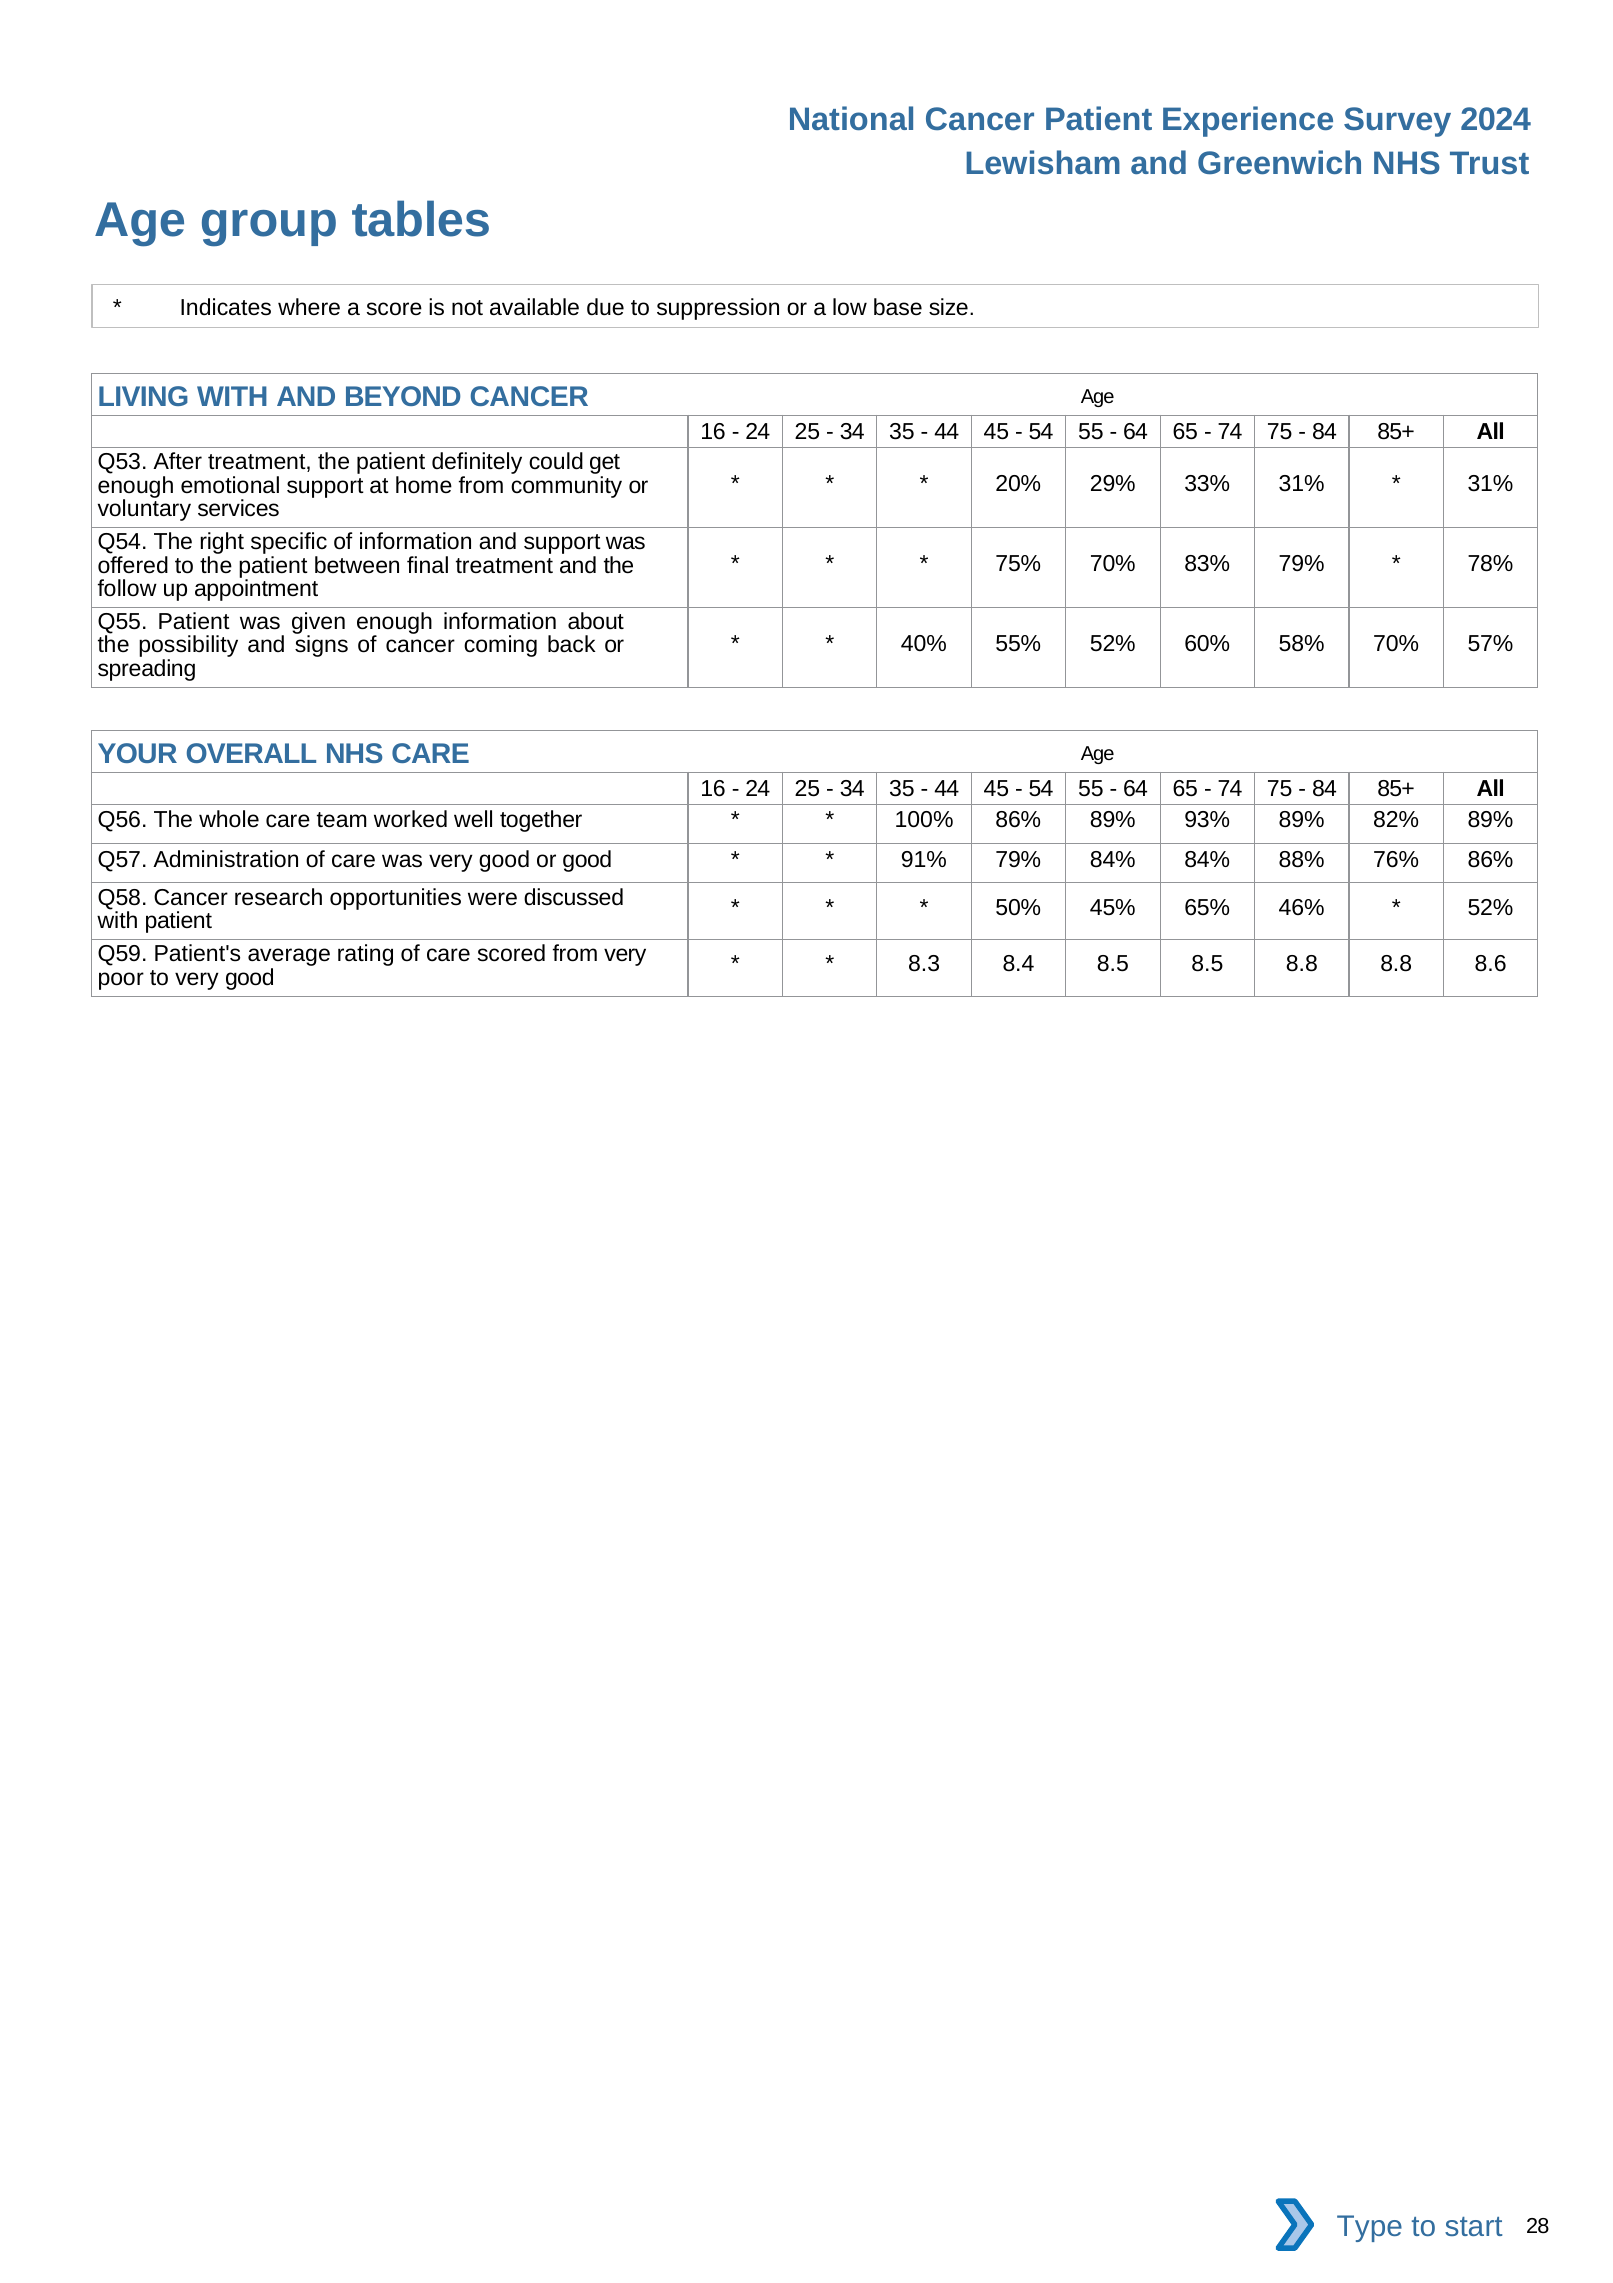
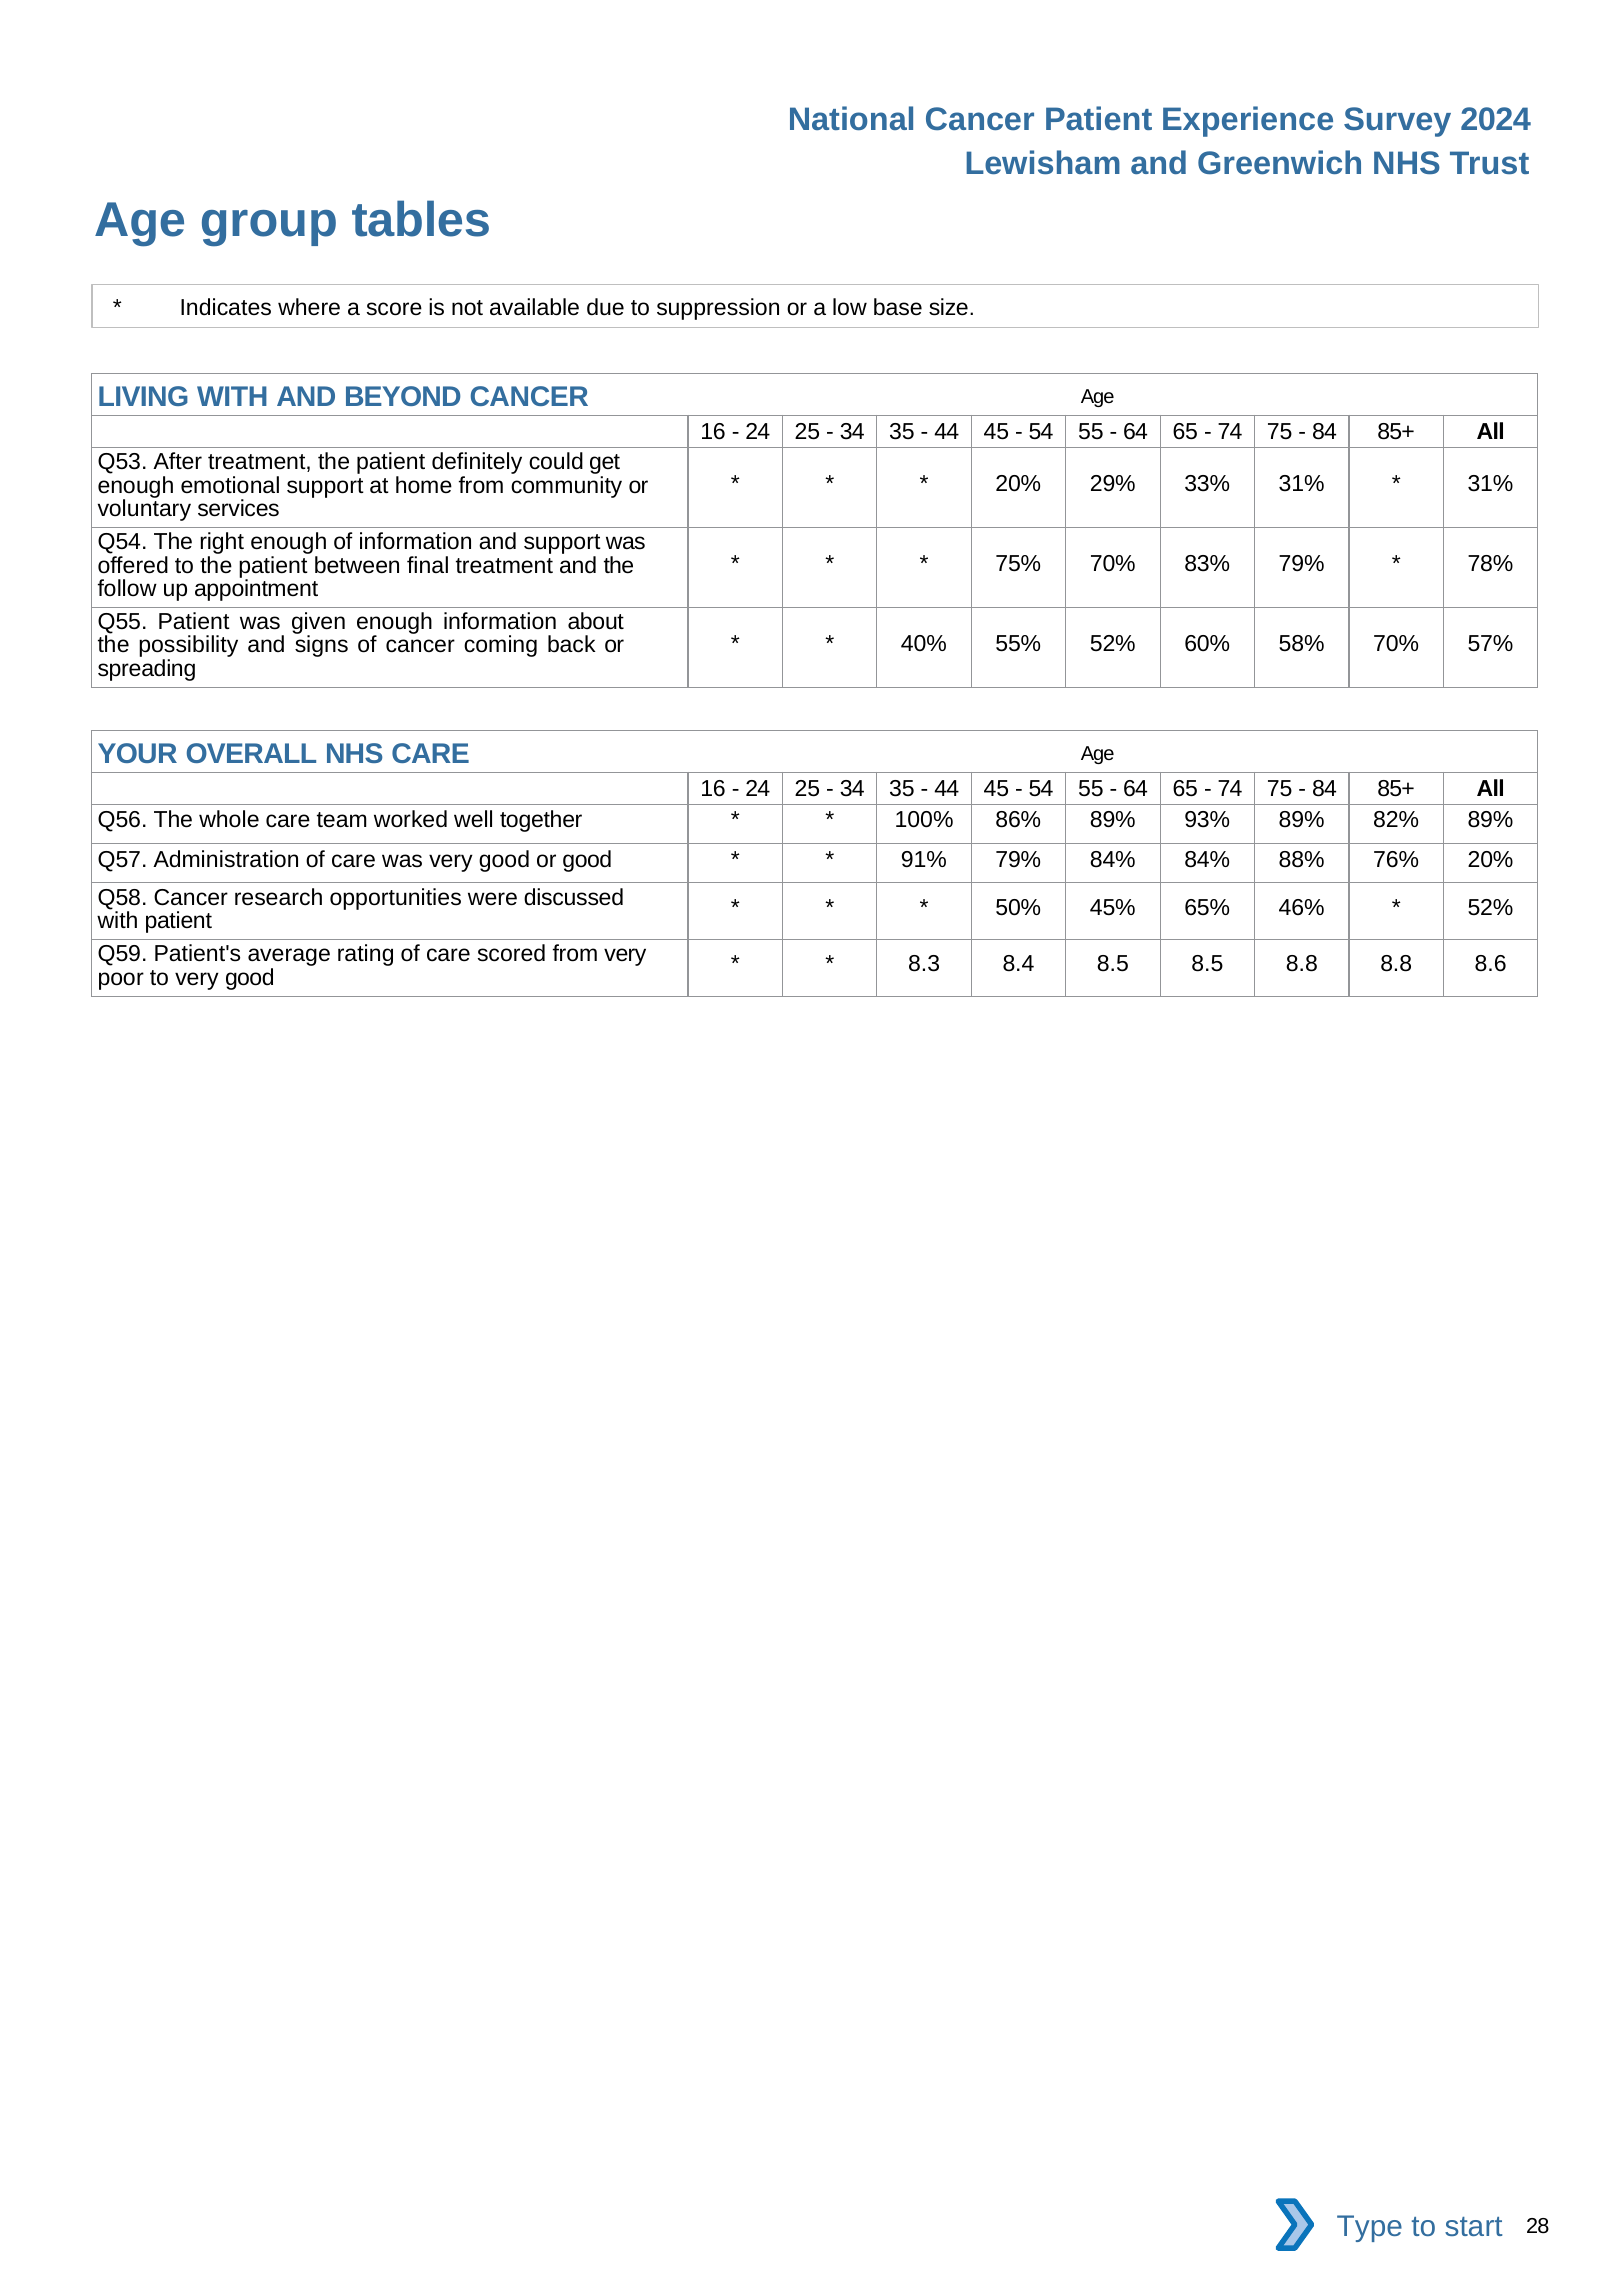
right specific: specific -> enough
76% 86%: 86% -> 20%
